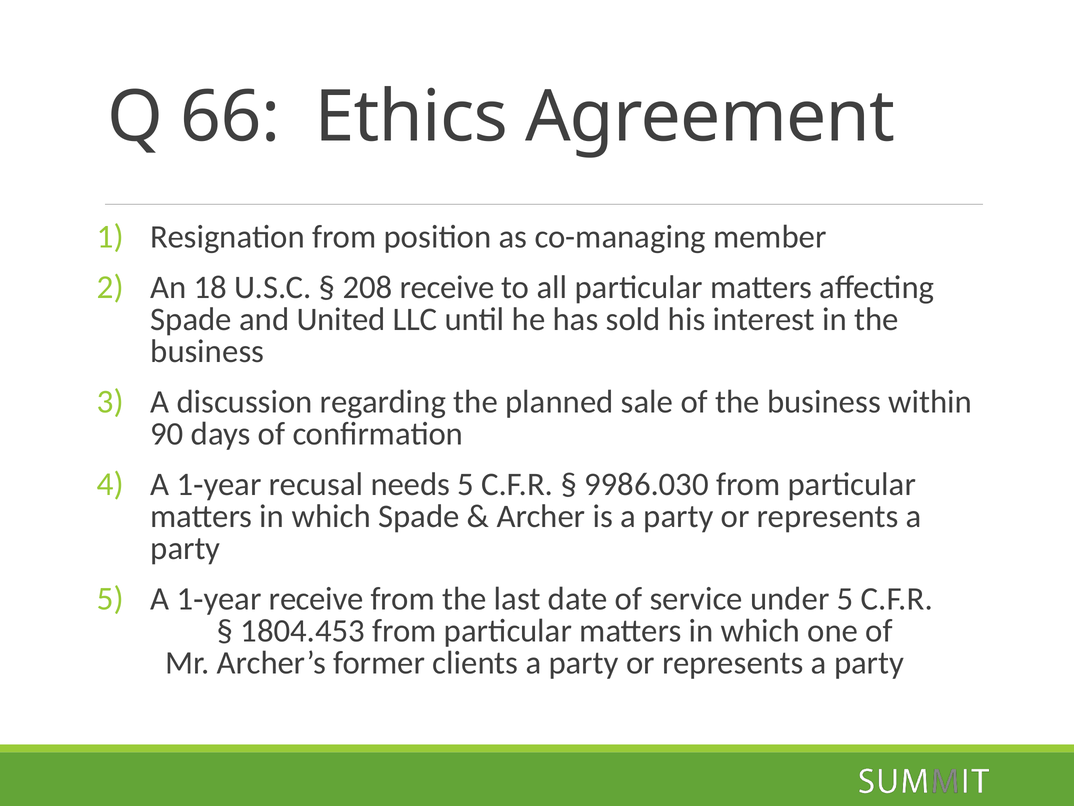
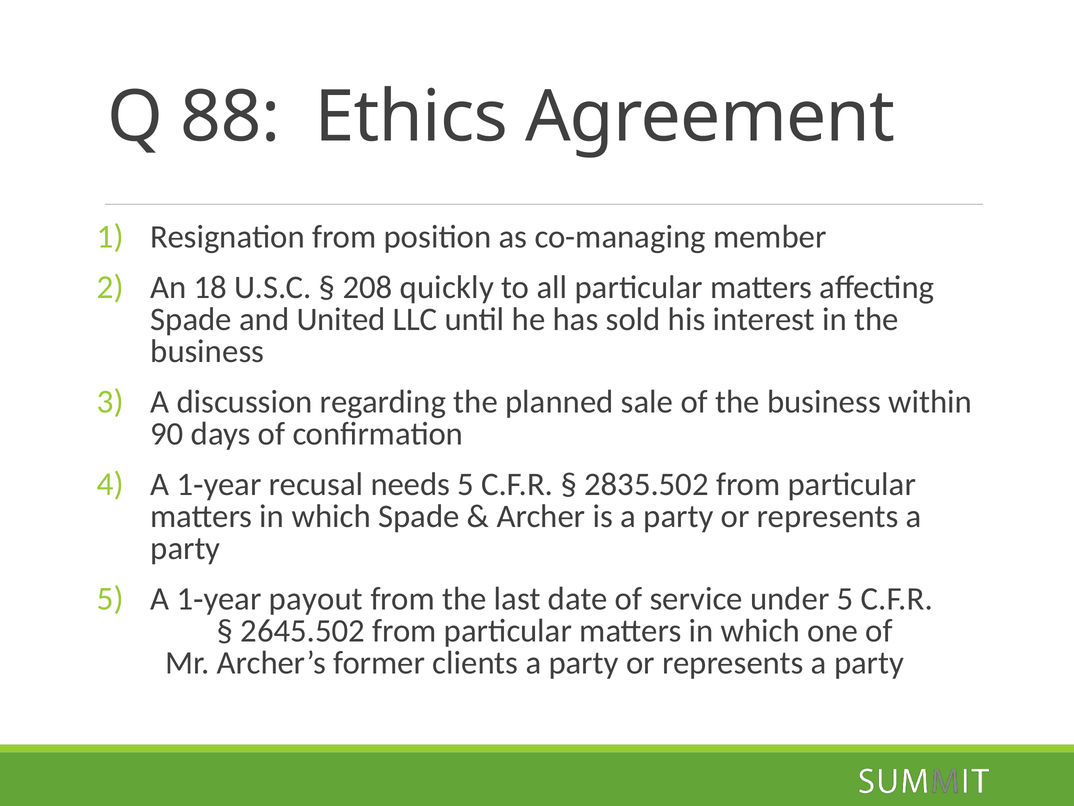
66: 66 -> 88
208 receive: receive -> quickly
9986.030: 9986.030 -> 2835.502
receive at (316, 599): receive -> payout
1804.453: 1804.453 -> 2645.502
